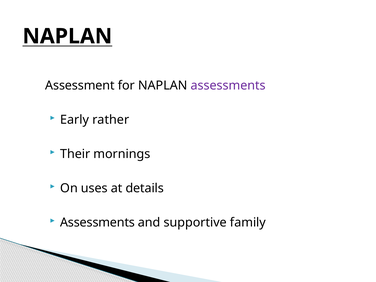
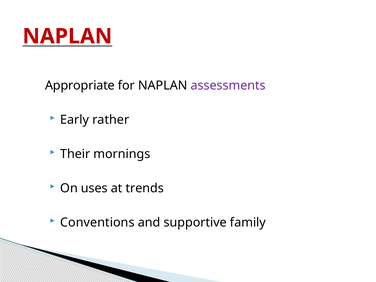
NAPLAN at (67, 36) colour: black -> red
Assessment: Assessment -> Appropriate
details: details -> trends
Assessments at (98, 222): Assessments -> Conventions
